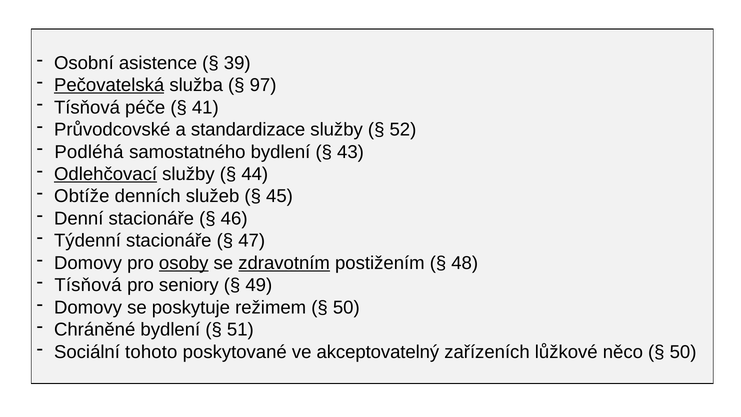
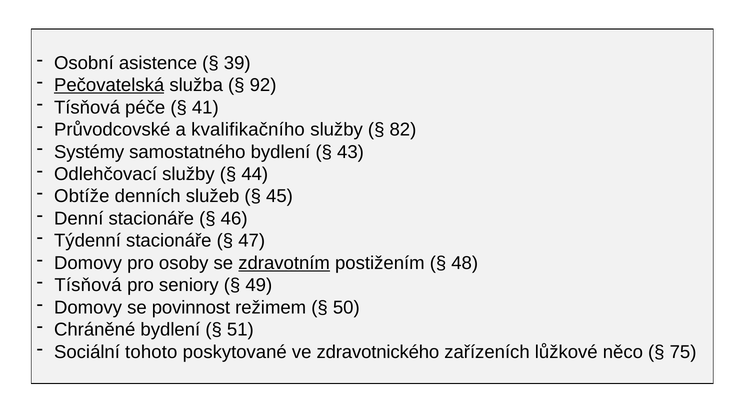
97: 97 -> 92
standardizace: standardizace -> kvalifikačního
52: 52 -> 82
Podléhá: Podléhá -> Systémy
Odlehčovací underline: present -> none
osoby underline: present -> none
poskytuje: poskytuje -> povinnost
akceptovatelný: akceptovatelný -> zdravotnického
50 at (683, 352): 50 -> 75
